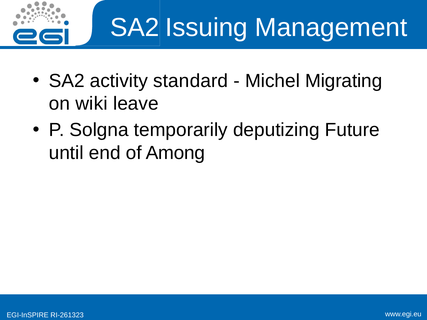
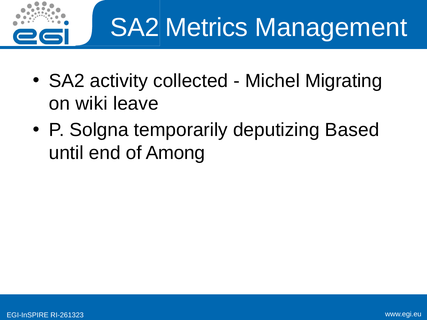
Issuing: Issuing -> Metrics
standard: standard -> collected
Future: Future -> Based
